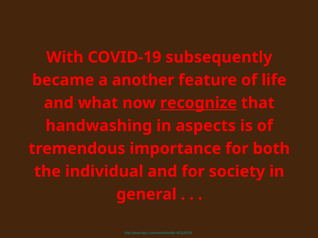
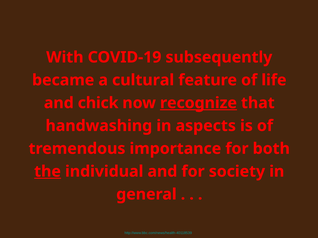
another: another -> cultural
what: what -> chick
the underline: none -> present
